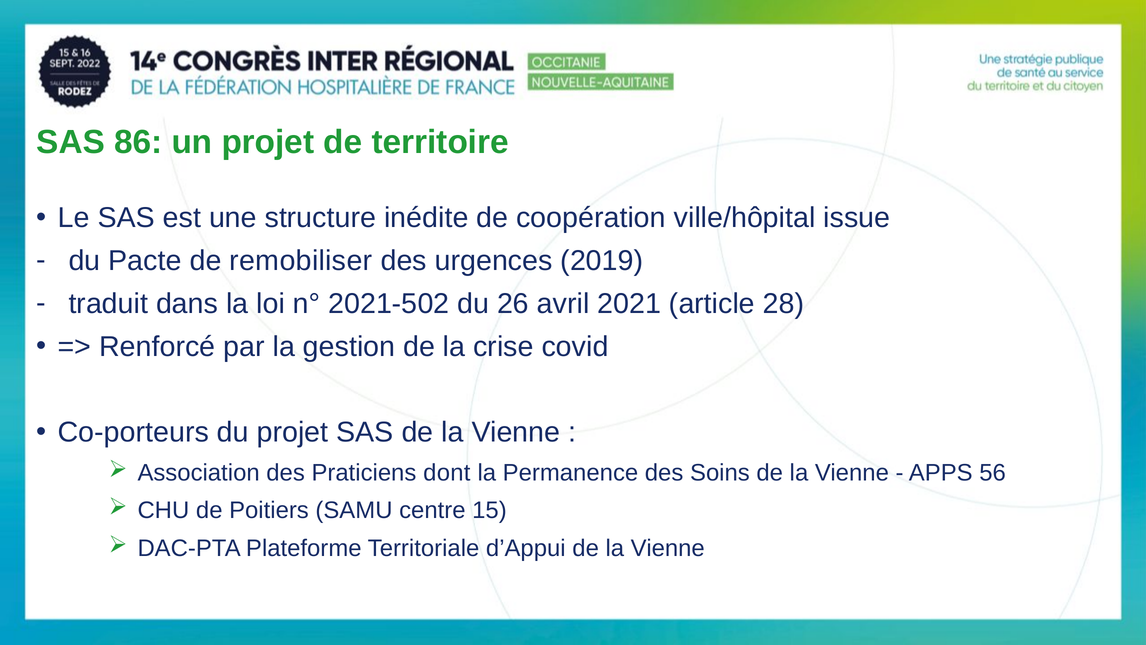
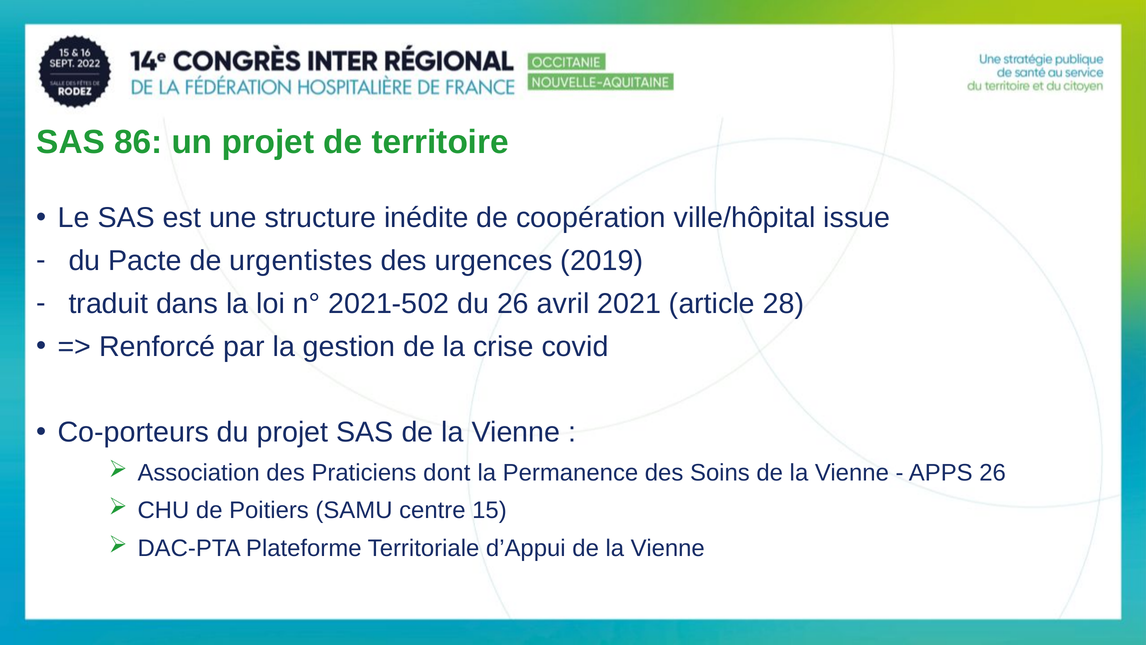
remobiliser: remobiliser -> urgentistes
APPS 56: 56 -> 26
